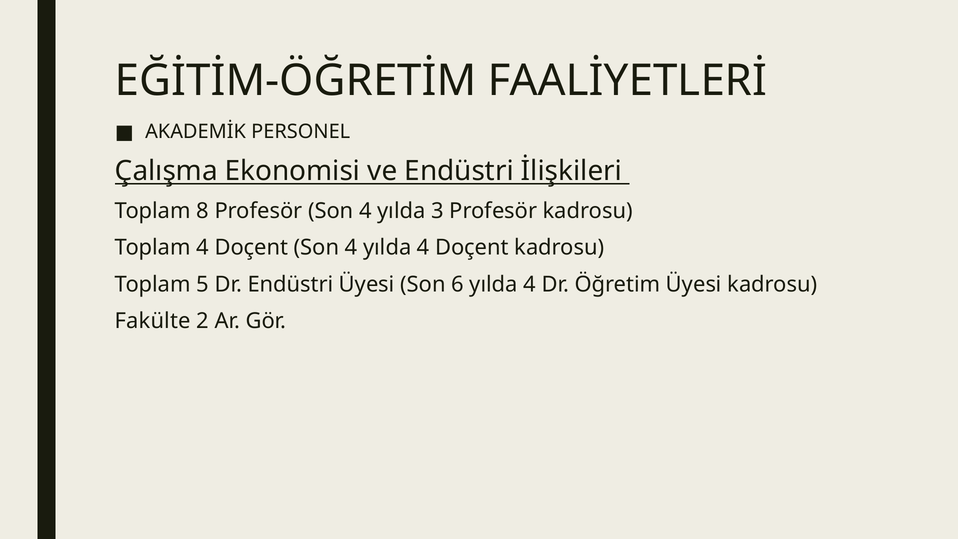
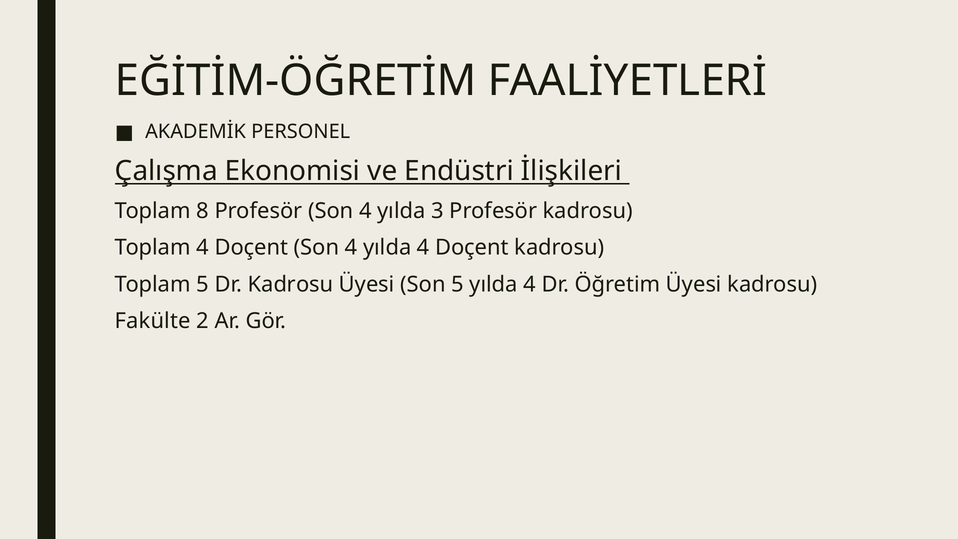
Dr Endüstri: Endüstri -> Kadrosu
Son 6: 6 -> 5
